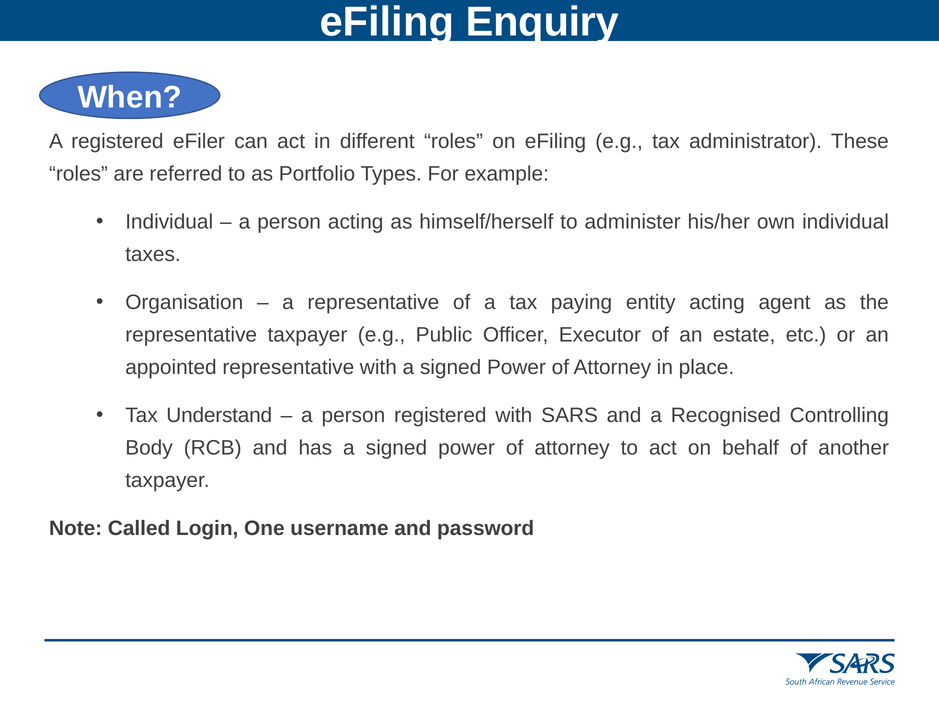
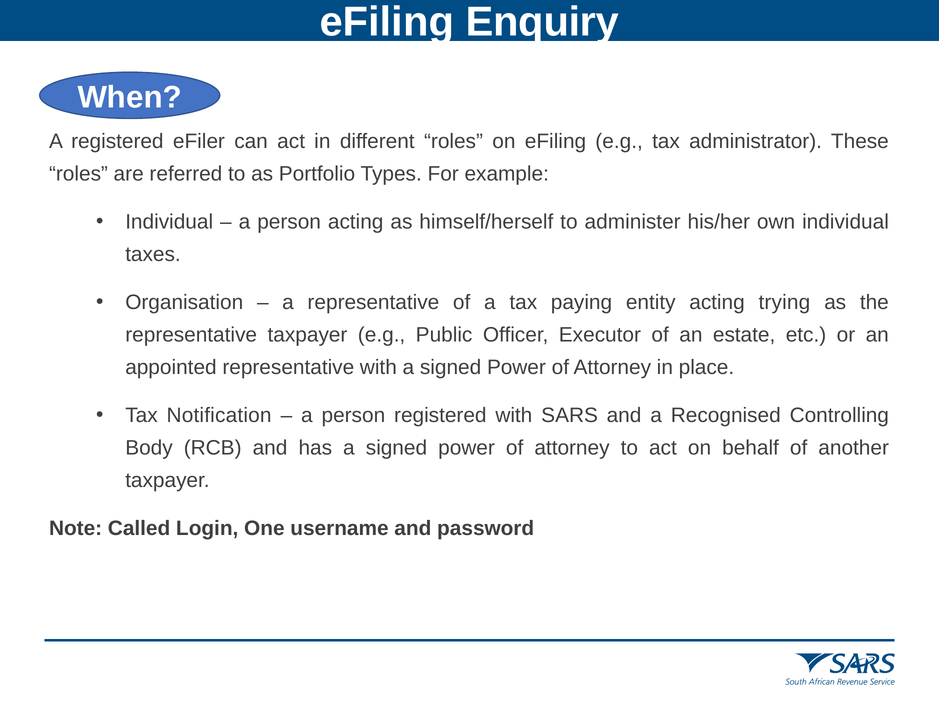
agent: agent -> trying
Understand: Understand -> Notification
